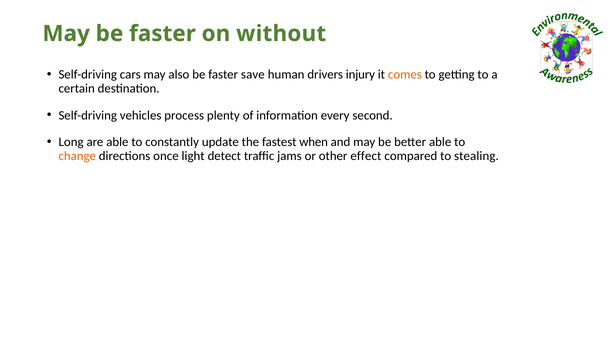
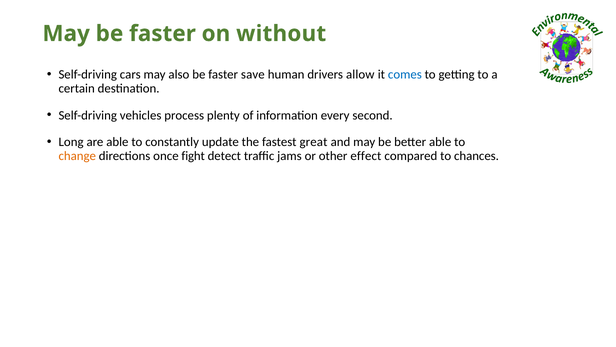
injury: injury -> allow
comes colour: orange -> blue
when: when -> great
light: light -> fight
stealing: stealing -> chances
